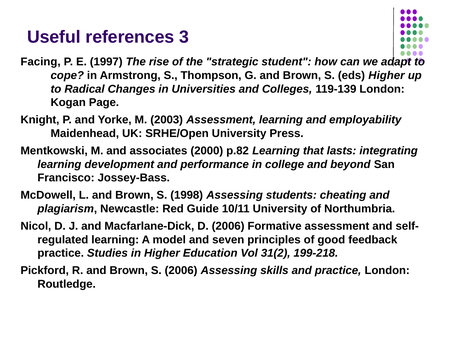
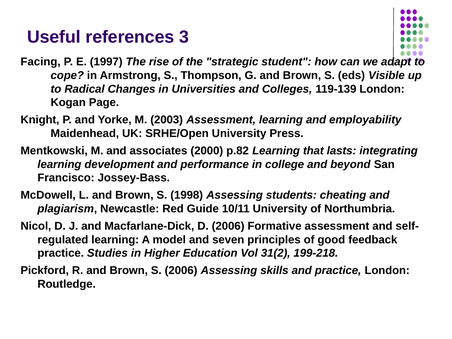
eds Higher: Higher -> Visible
